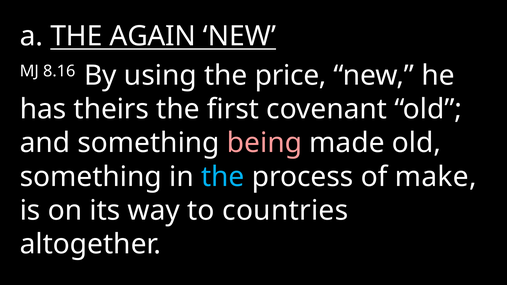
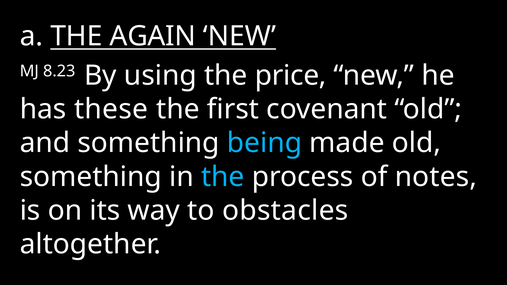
8.16: 8.16 -> 8.23
theirs: theirs -> these
being colour: pink -> light blue
make: make -> notes
countries: countries -> obstacles
